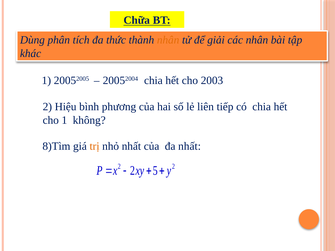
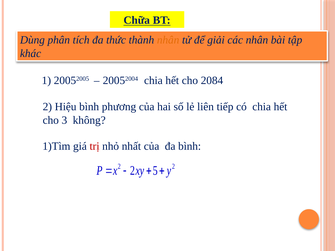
2003: 2003 -> 2084
cho 1: 1 -> 3
8)Tìm: 8)Tìm -> 1)Tìm
trị colour: orange -> red
đa nhất: nhất -> bình
